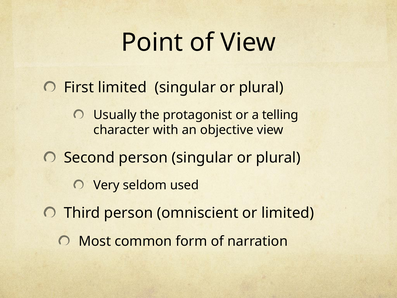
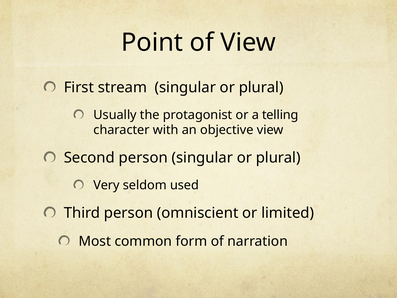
First limited: limited -> stream
